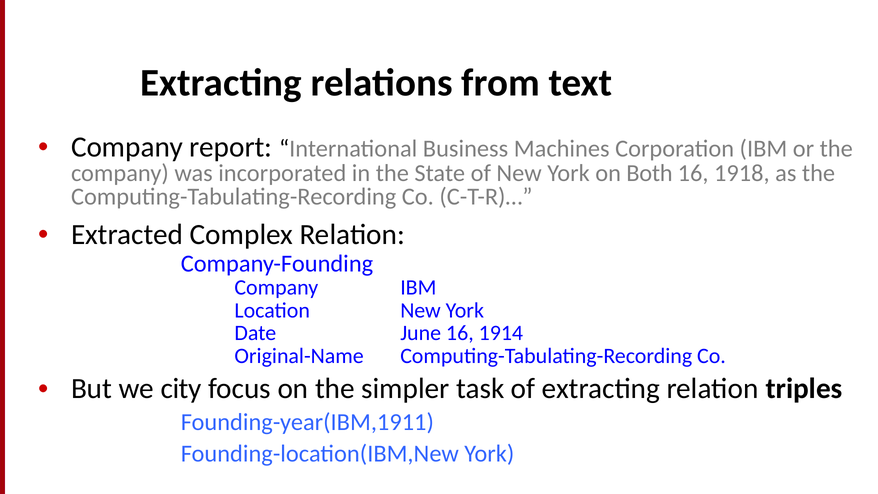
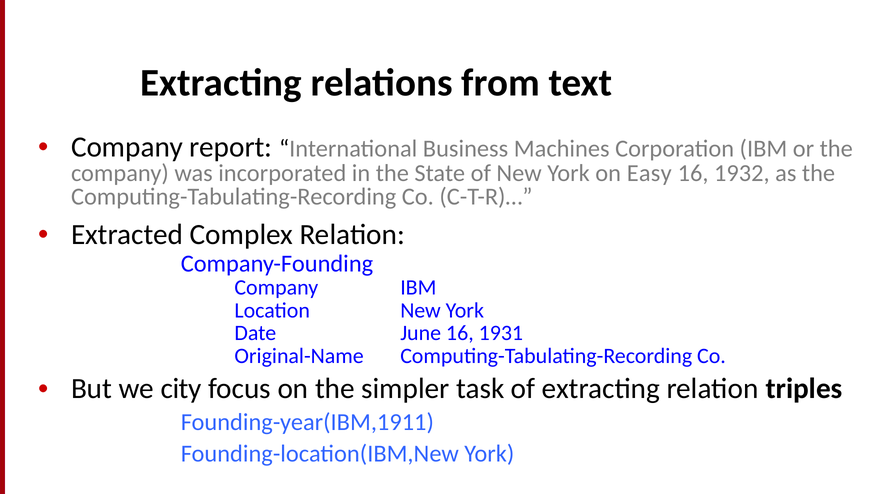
Both: Both -> Easy
1918: 1918 -> 1932
1914: 1914 -> 1931
